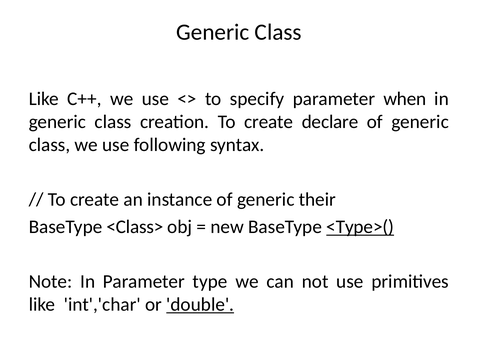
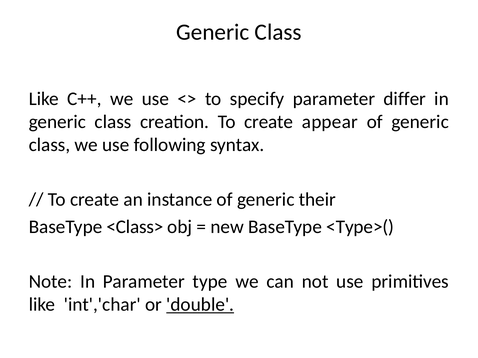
when: when -> differ
declare: declare -> appear
<Type>( underline: present -> none
